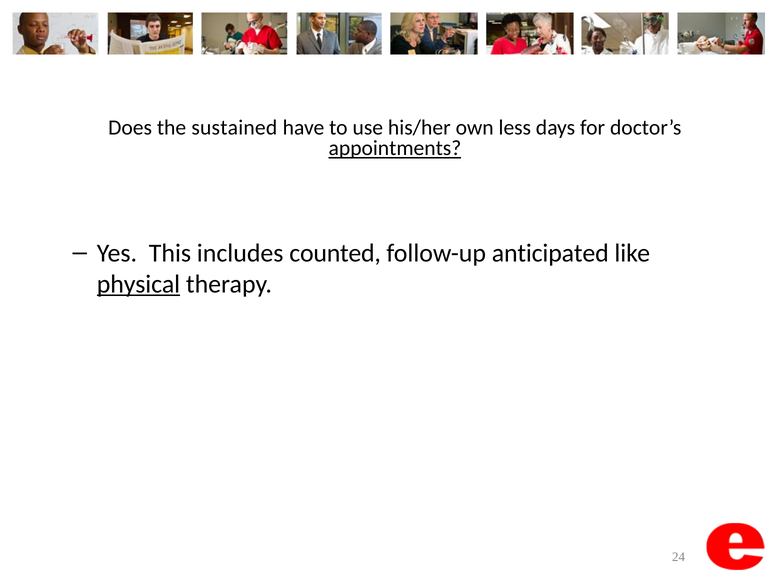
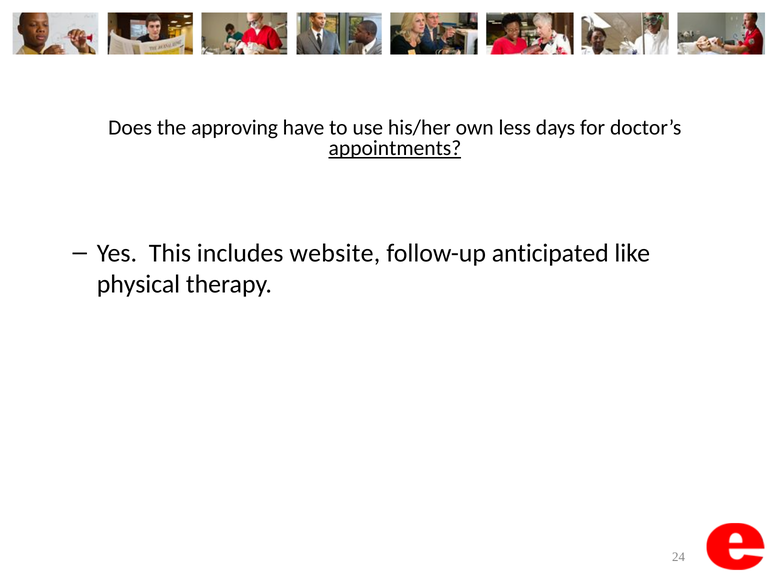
sustained: sustained -> approving
counted: counted -> website
physical underline: present -> none
